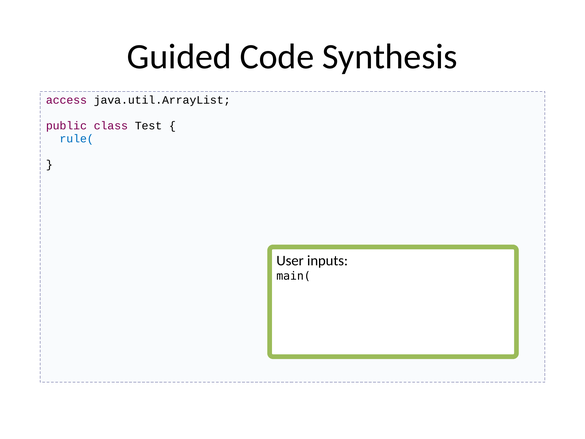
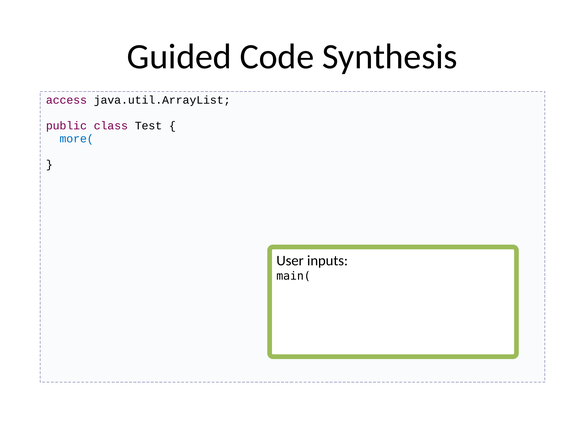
rule(: rule( -> more(
